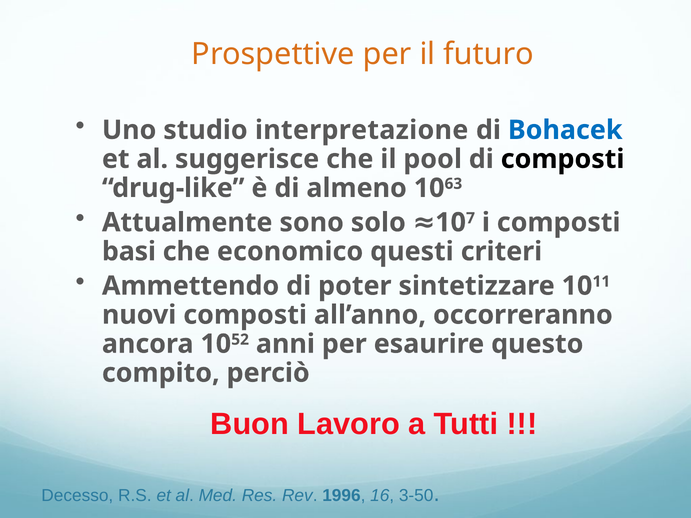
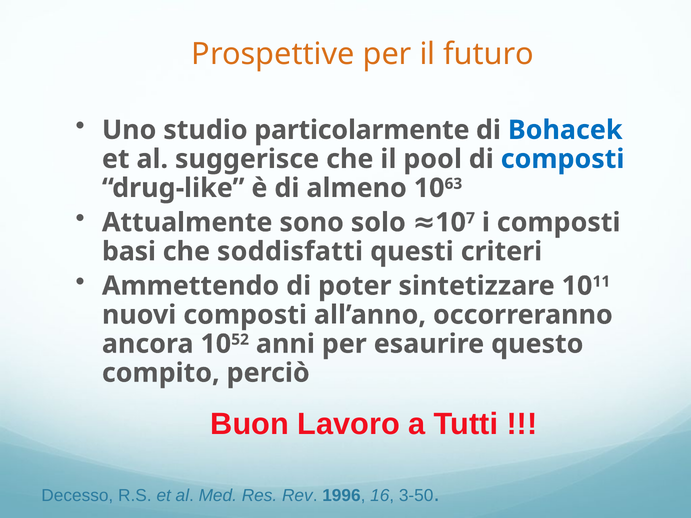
interpretazione: interpretazione -> particolarmente
composti at (563, 159) colour: black -> blue
economico: economico -> soddisfatti
